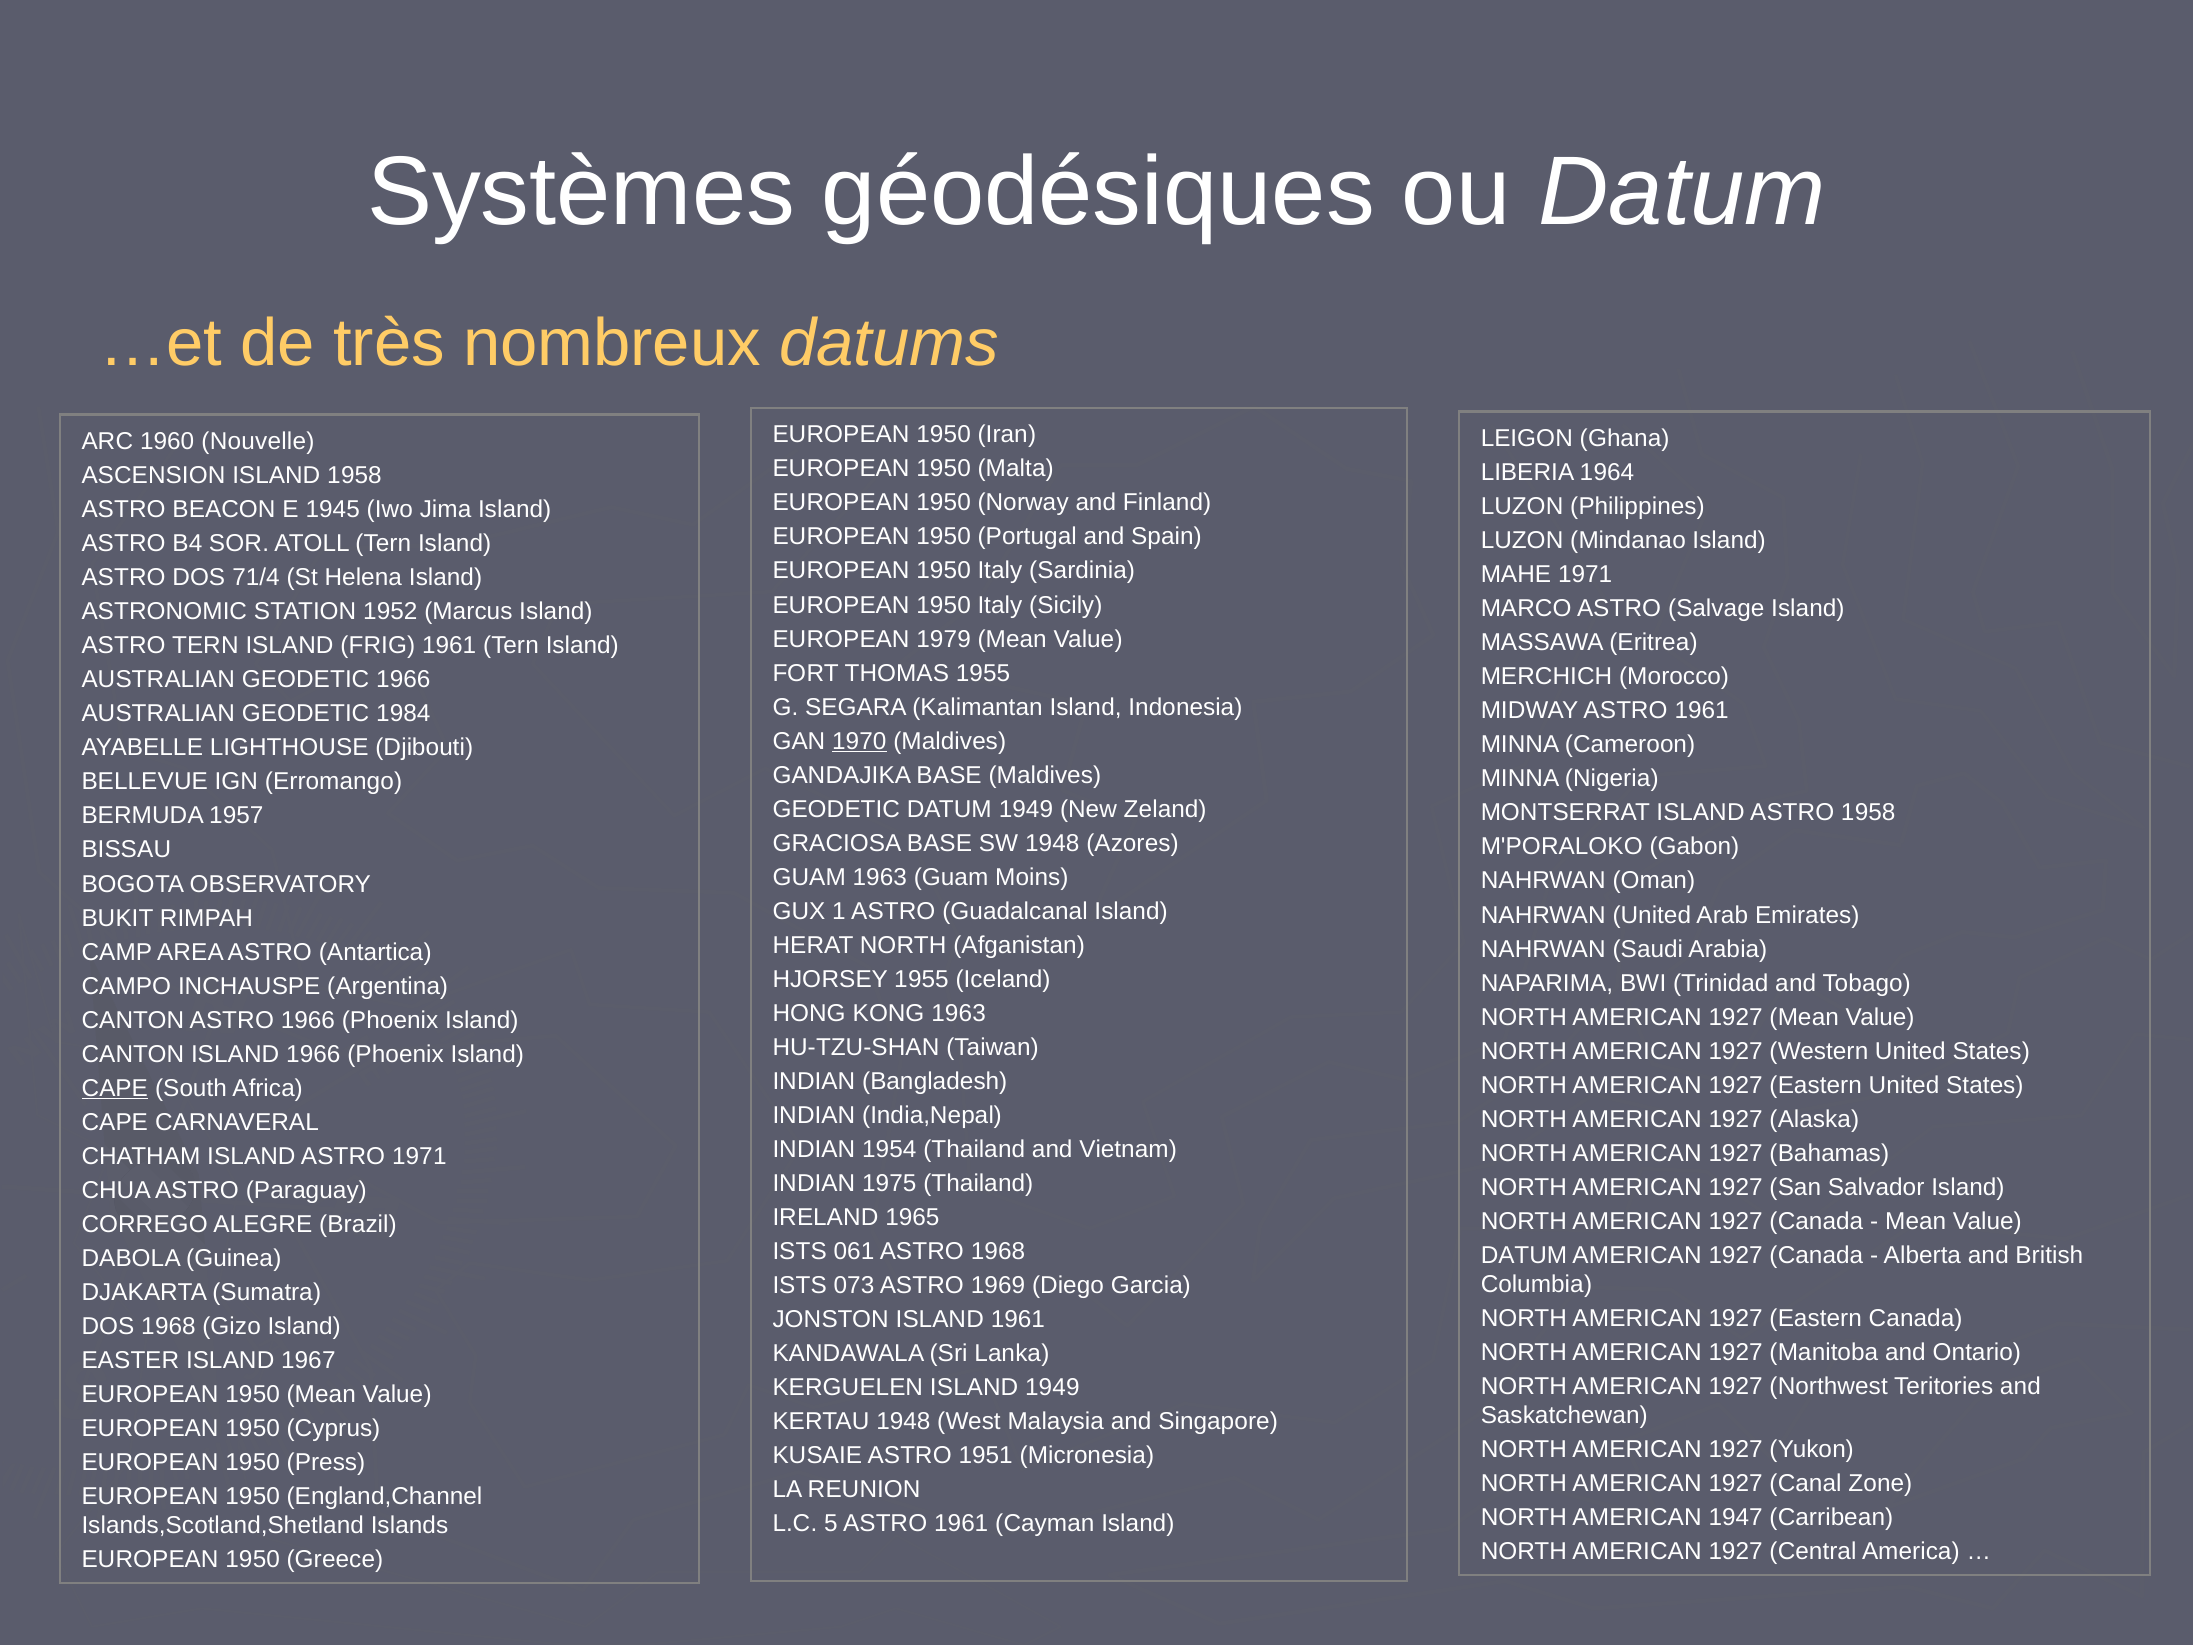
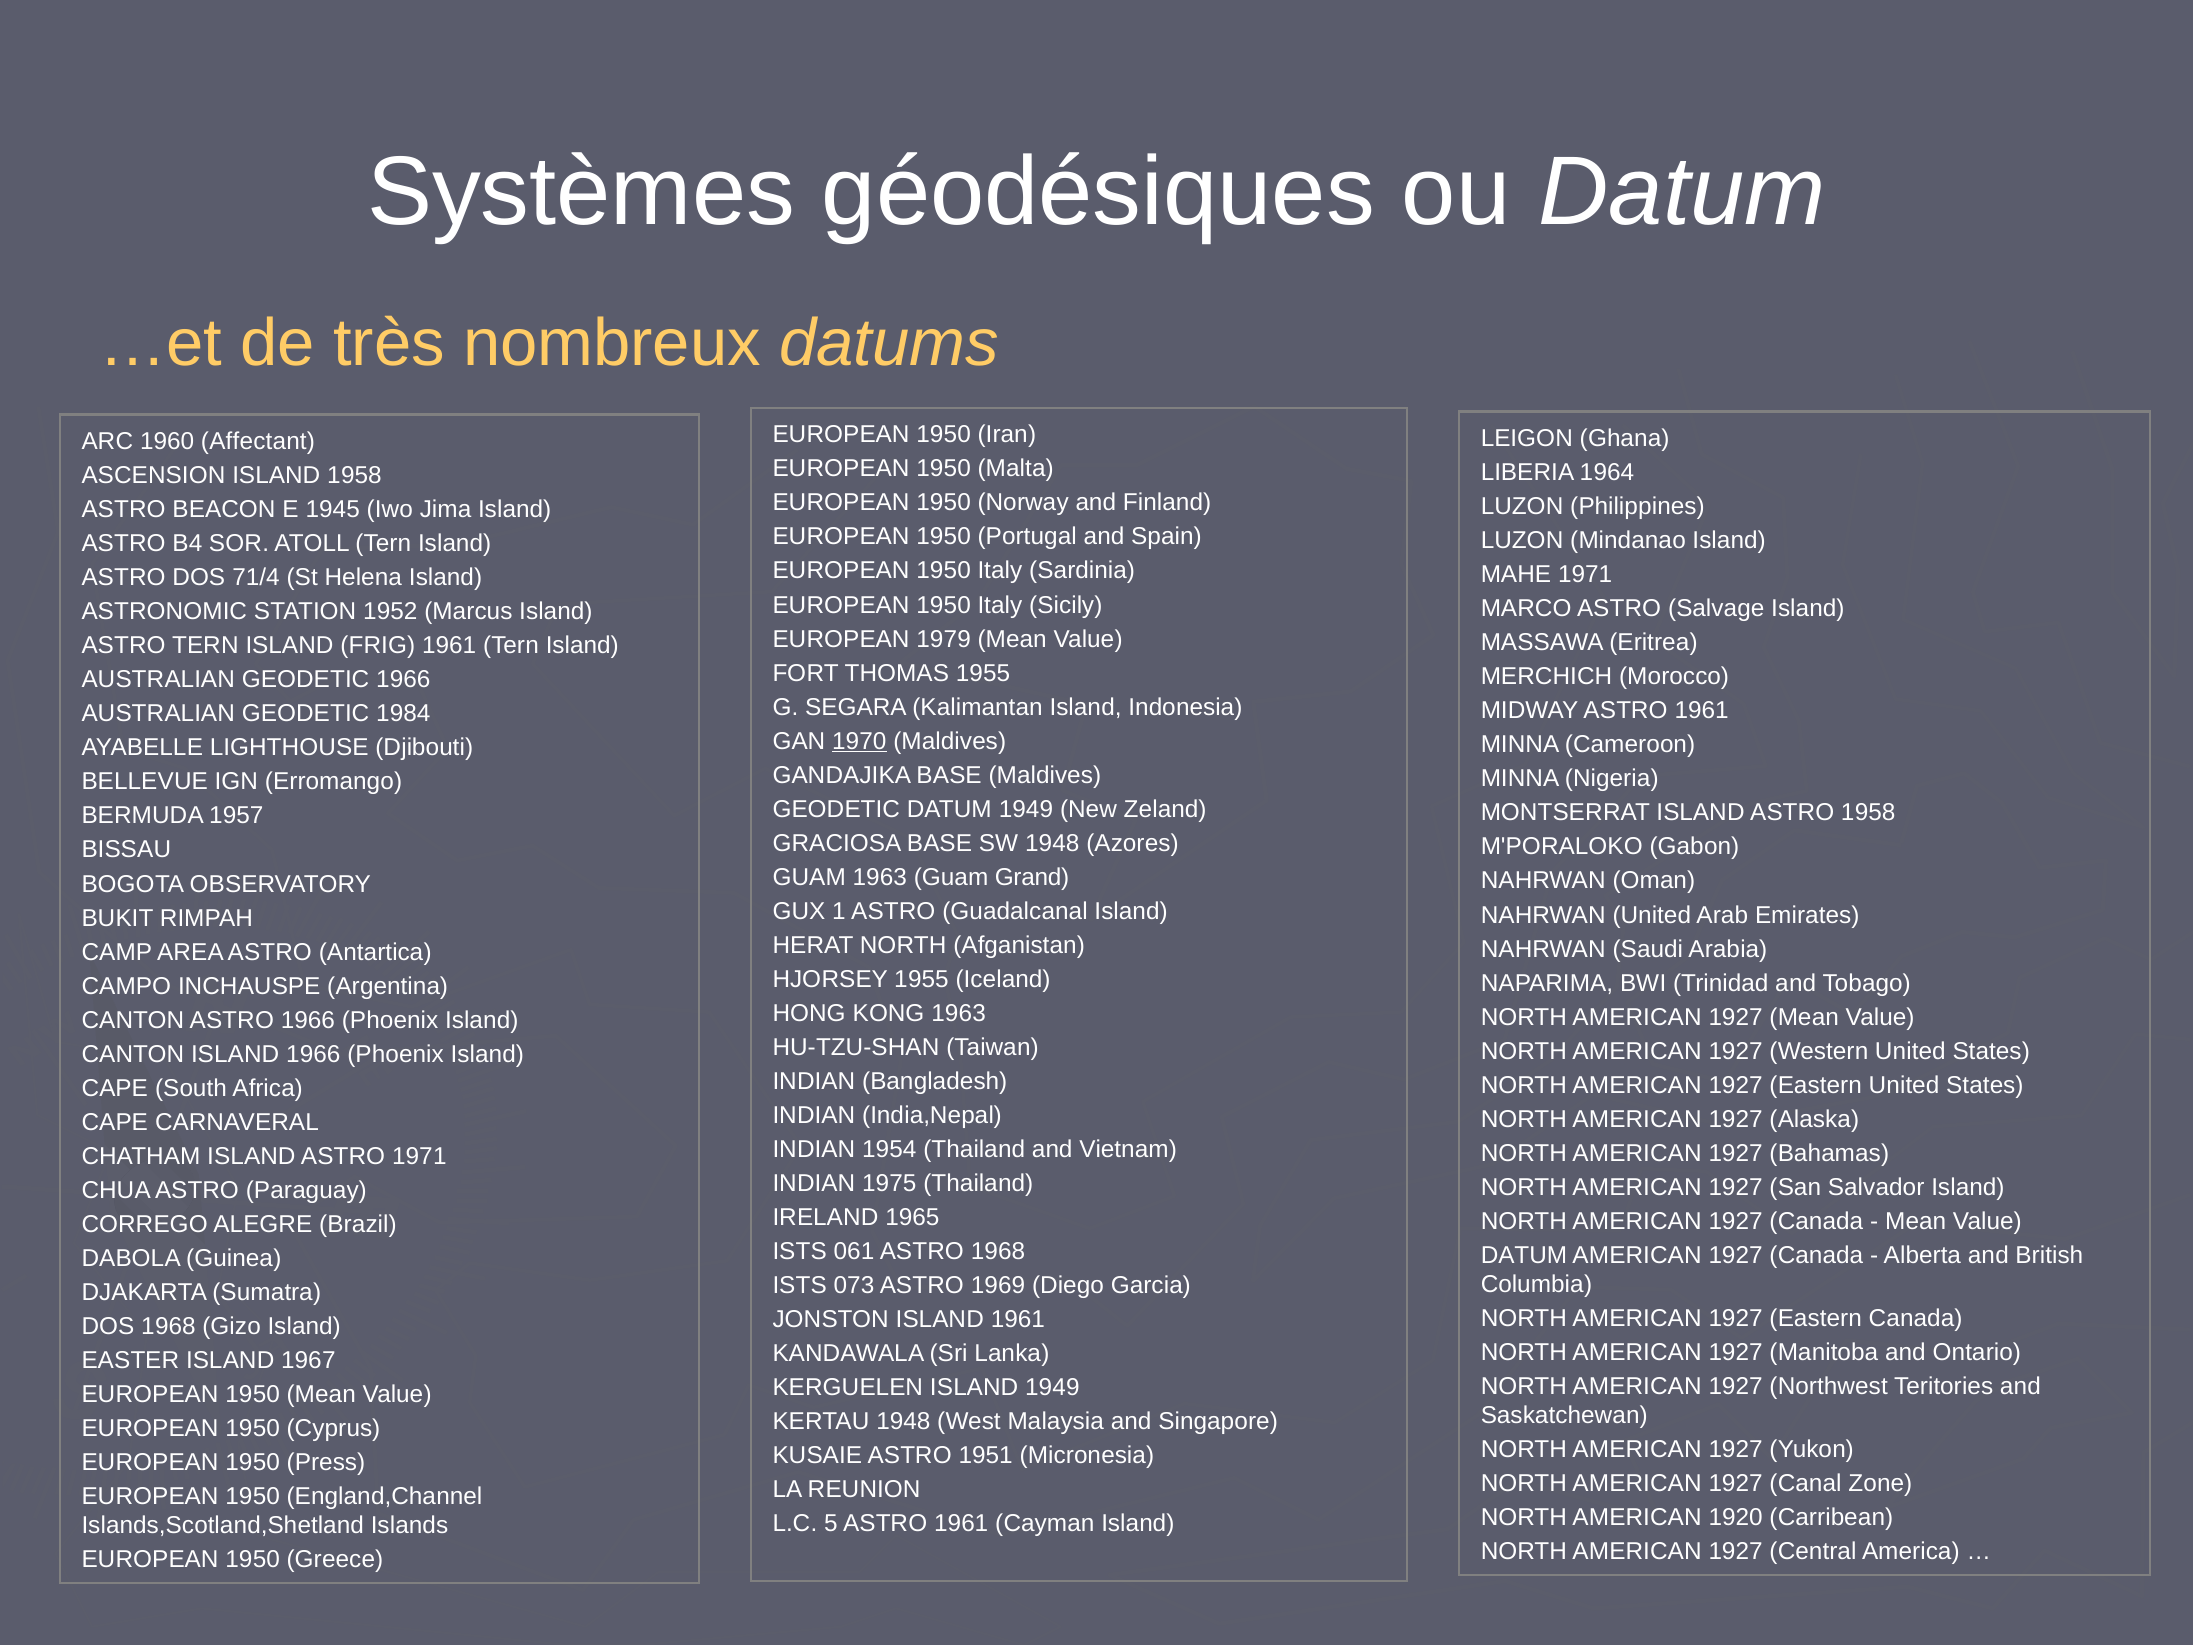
Nouvelle: Nouvelle -> Affectant
Moins: Moins -> Grand
CAPE at (115, 1088) underline: present -> none
1947: 1947 -> 1920
